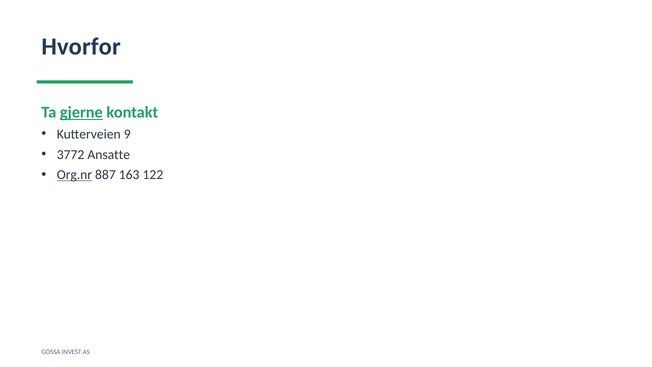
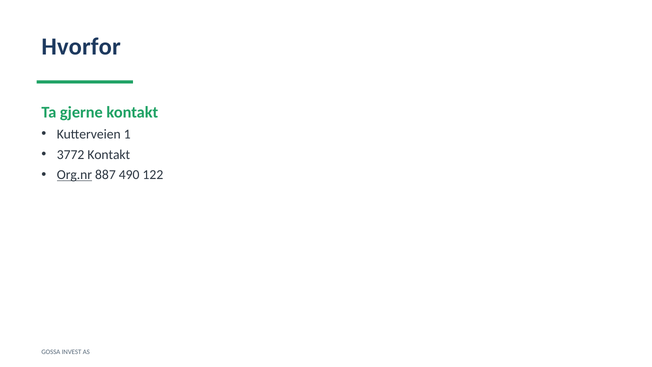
gjerne underline: present -> none
9: 9 -> 1
3772 Ansatte: Ansatte -> Kontakt
163: 163 -> 490
